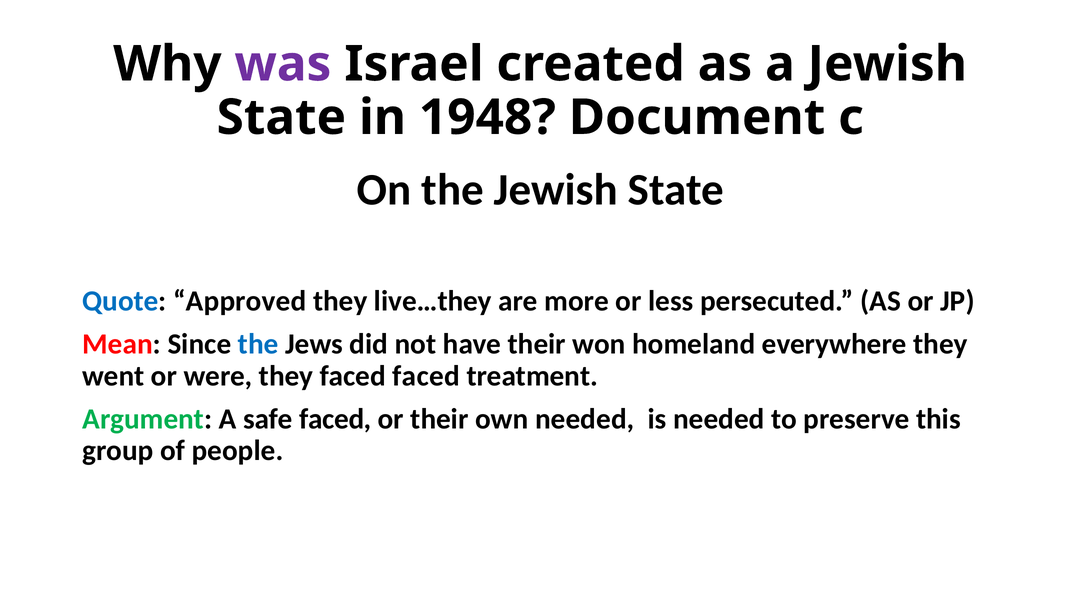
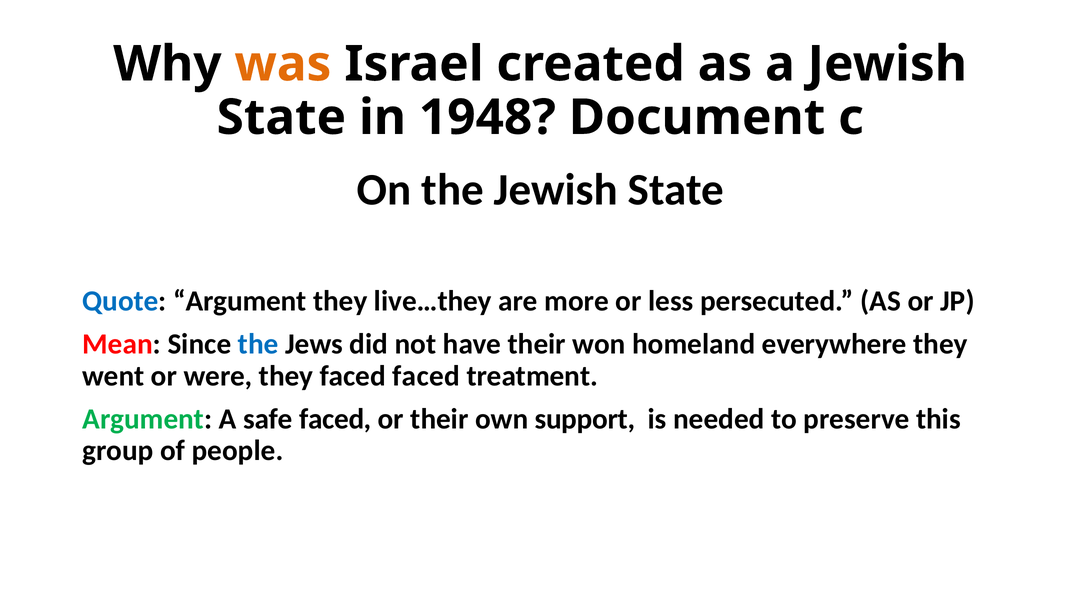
was colour: purple -> orange
Quote Approved: Approved -> Argument
own needed: needed -> support
